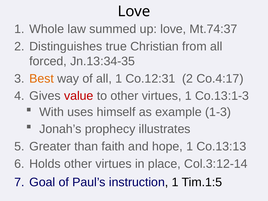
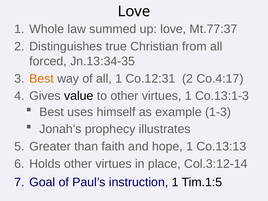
Mt.74:37: Mt.74:37 -> Mt.77:37
value colour: red -> black
With at (52, 112): With -> Best
